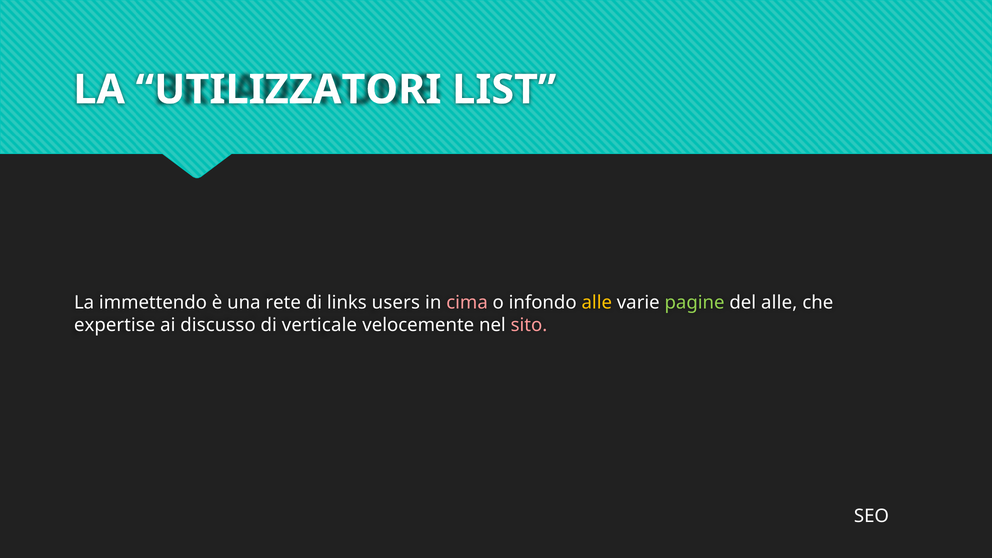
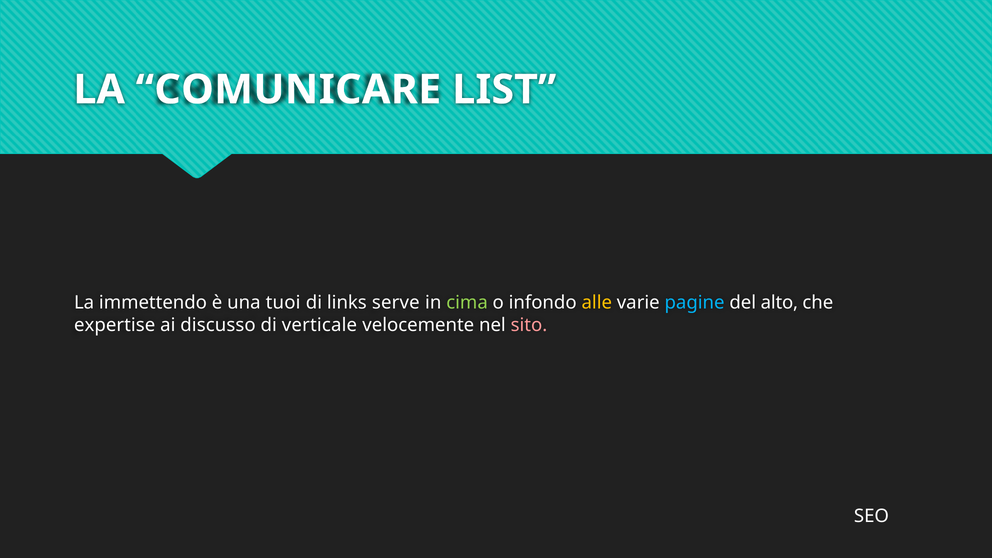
UTILIZZATORI: UTILIZZATORI -> COMUNICARE
rete: rete -> tuoi
users: users -> serve
cima colour: pink -> light green
pagine colour: light green -> light blue
del alle: alle -> alto
